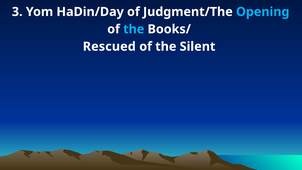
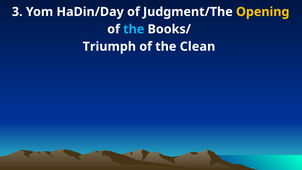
Opening colour: light blue -> yellow
Rescued: Rescued -> Triumph
Silent: Silent -> Clean
